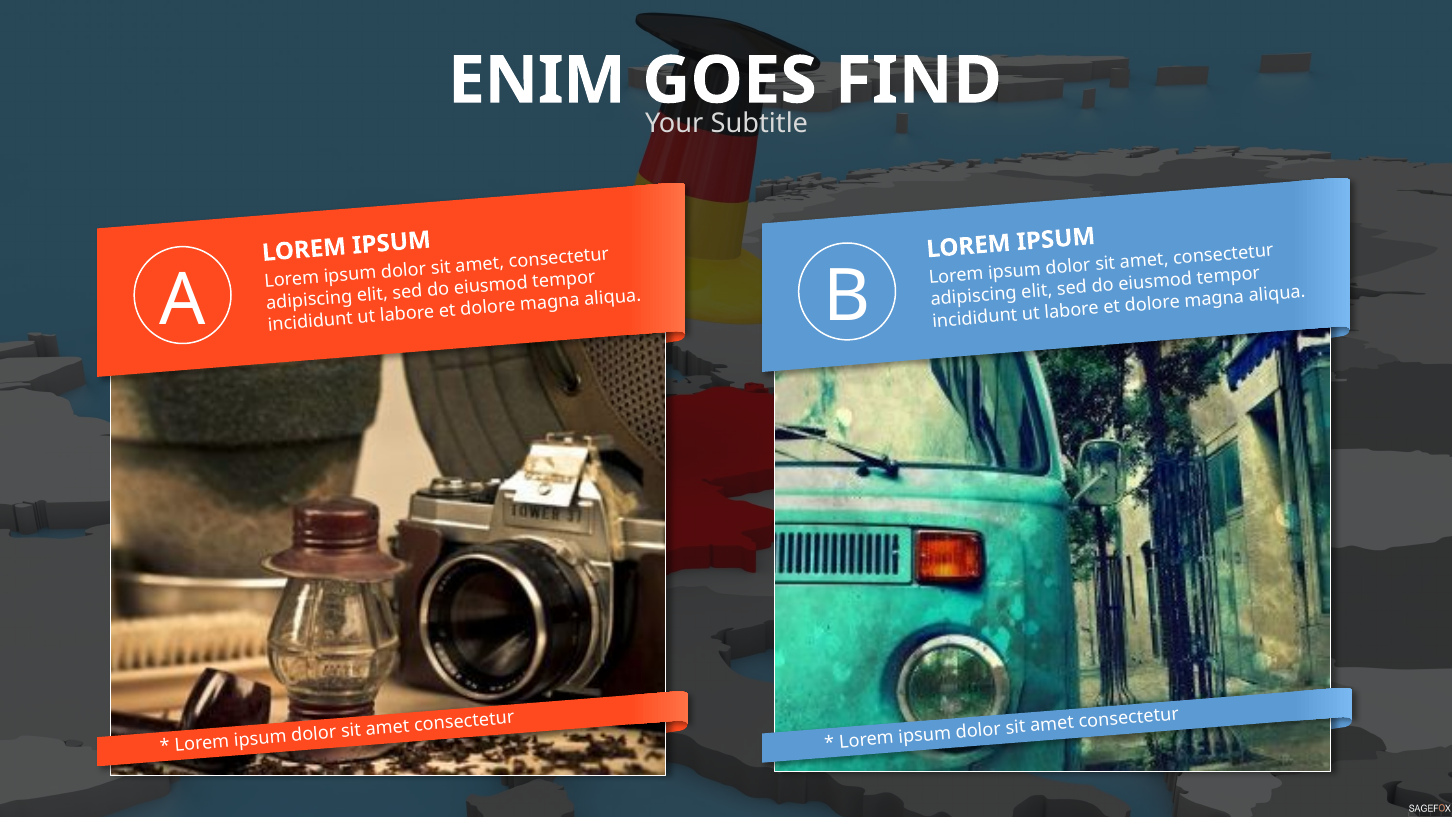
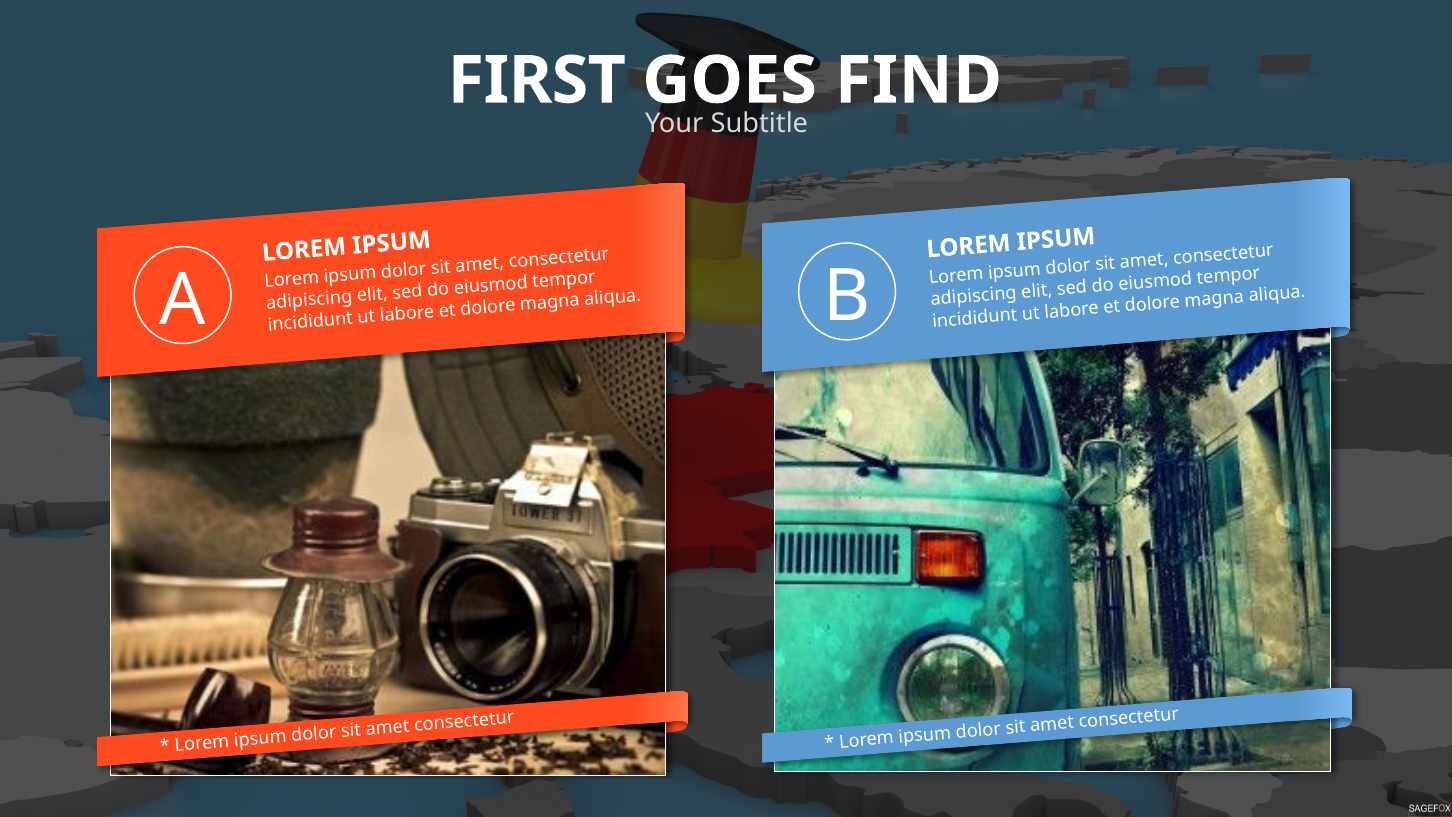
ENIM: ENIM -> FIRST
